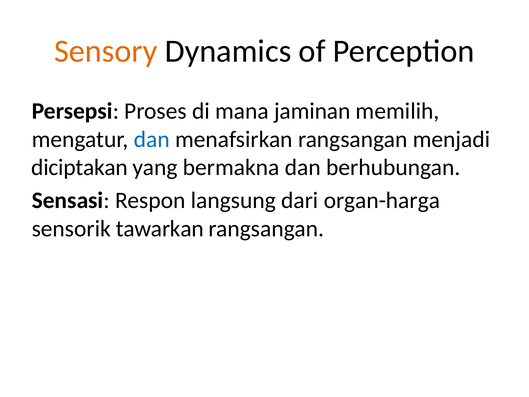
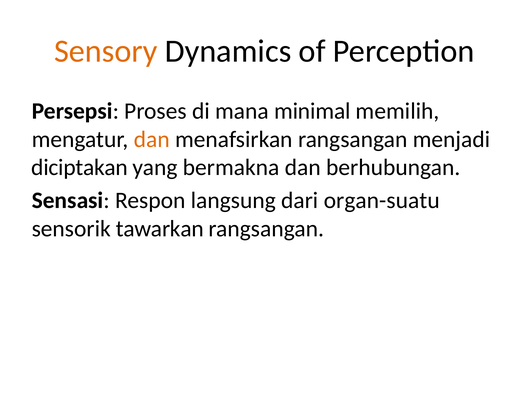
jaminan: jaminan -> minimal
dan at (152, 139) colour: blue -> orange
organ-harga: organ-harga -> organ-suatu
